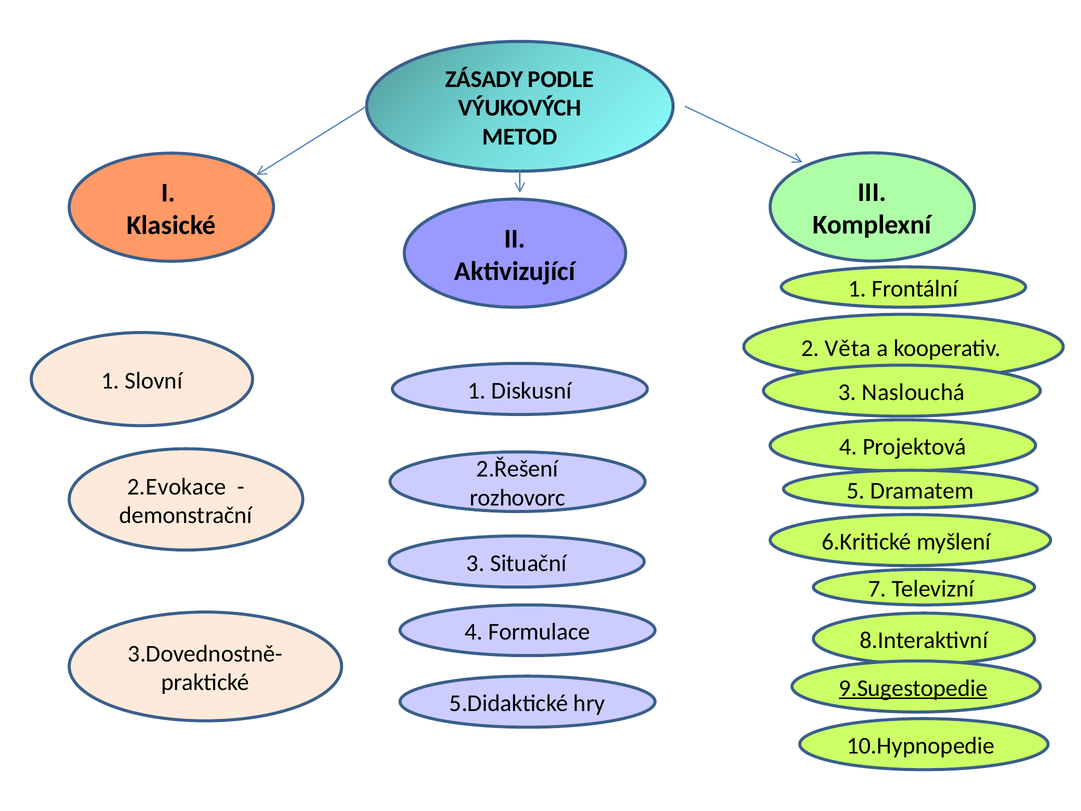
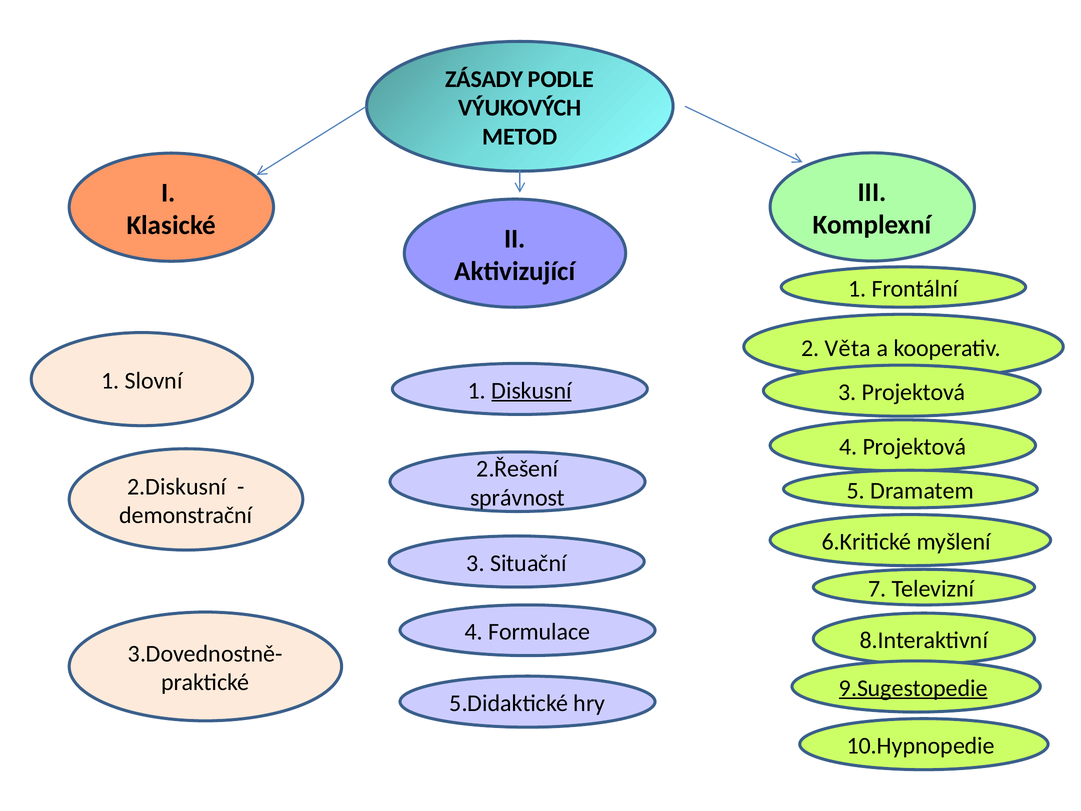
Diskusní underline: none -> present
3 Naslouchá: Naslouchá -> Projektová
2.Evokace: 2.Evokace -> 2.Diskusní
rozhovorc: rozhovorc -> správnost
